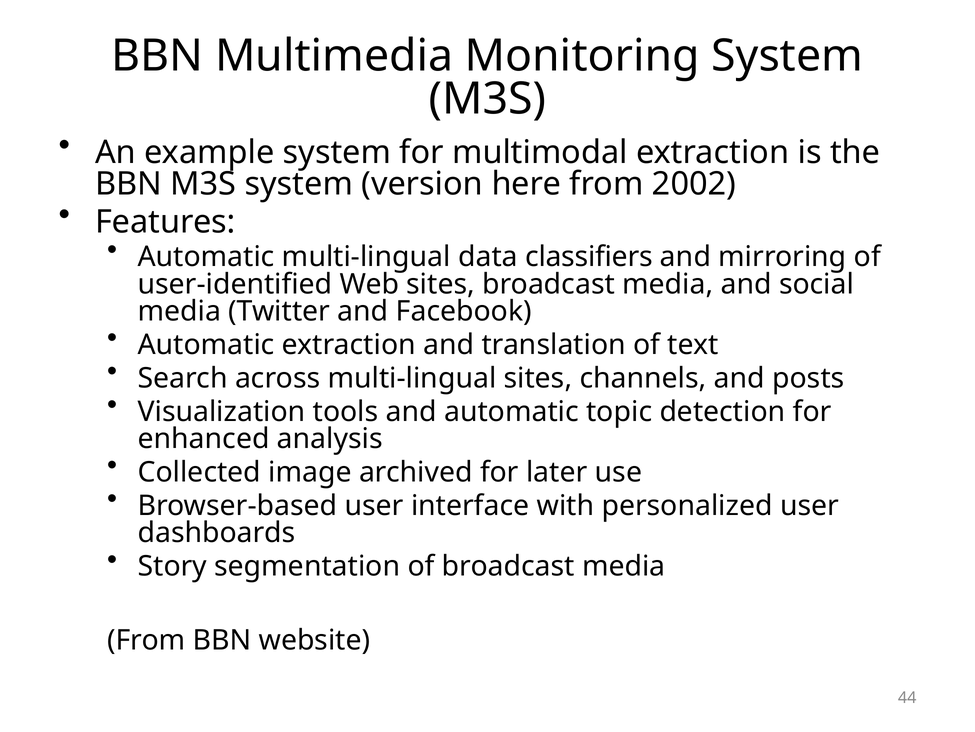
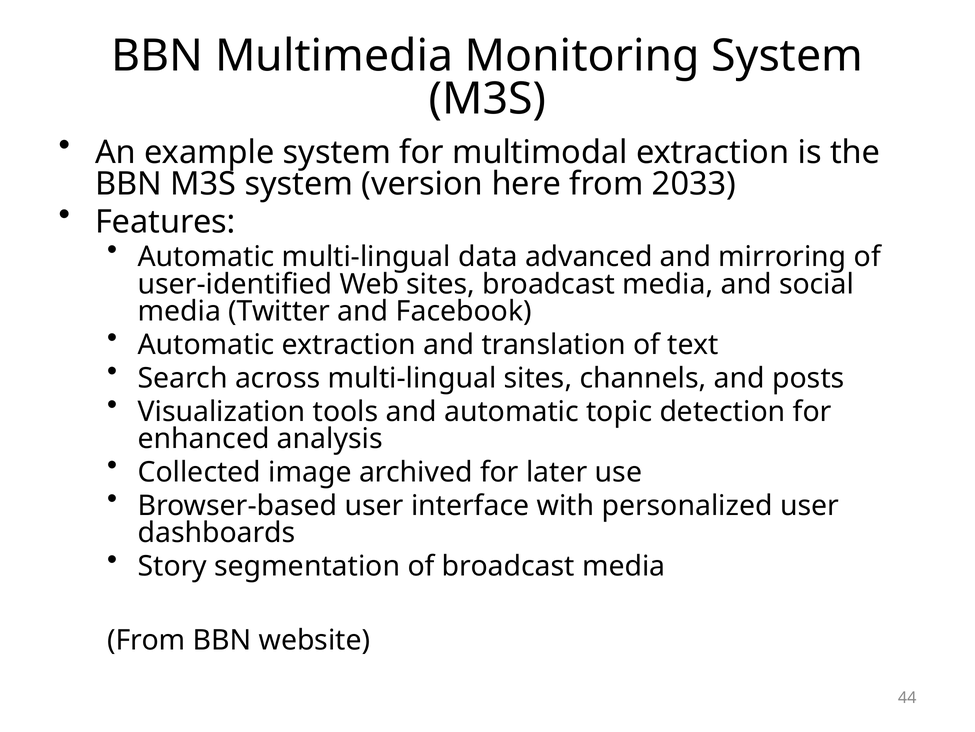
2002: 2002 -> 2033
classifiers: classifiers -> advanced
